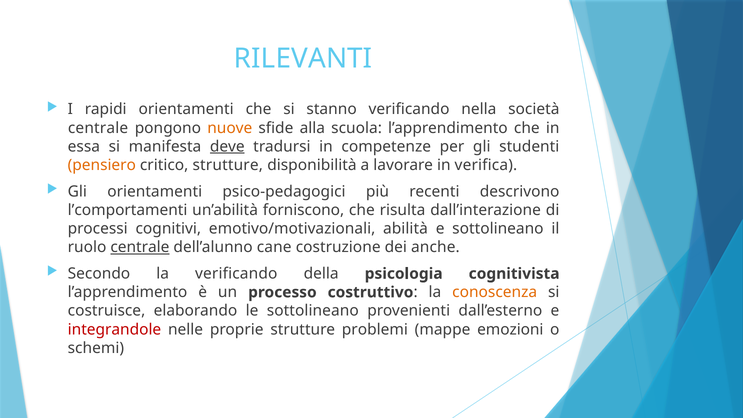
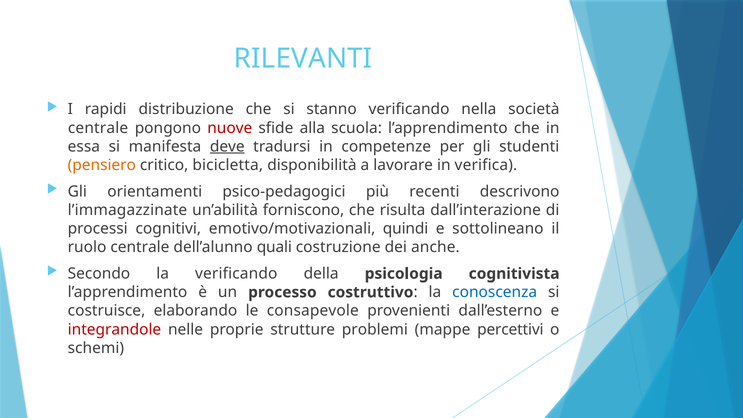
rapidi orientamenti: orientamenti -> distribuzione
nuove colour: orange -> red
critico strutture: strutture -> bicicletta
l’comportamenti: l’comportamenti -> l’immagazzinate
abilità: abilità -> quindi
centrale at (140, 247) underline: present -> none
cane: cane -> quali
conoscenza colour: orange -> blue
le sottolineano: sottolineano -> consapevole
emozioni: emozioni -> percettivi
